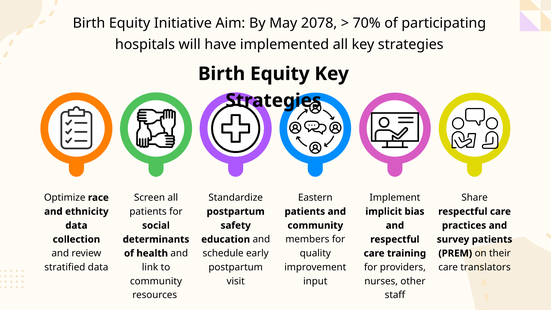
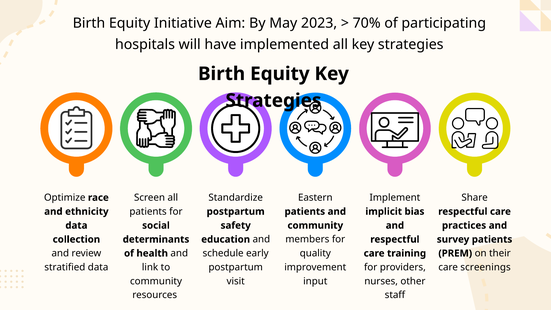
2078: 2078 -> 2023
translators: translators -> screenings
